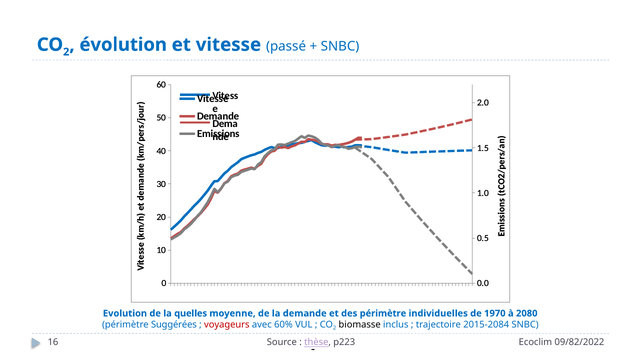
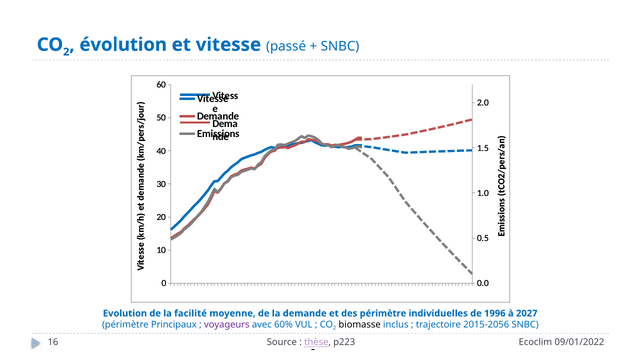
quelles: quelles -> facilité
1970: 1970 -> 1996
2080: 2080 -> 2027
Suggérées: Suggérées -> Principaux
voyageurs colour: red -> purple
2015-2084: 2015-2084 -> 2015-2056
09/82/2022: 09/82/2022 -> 09/01/2022
